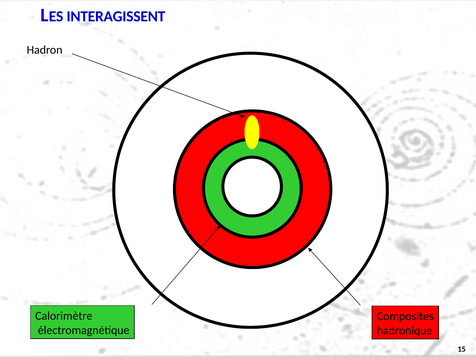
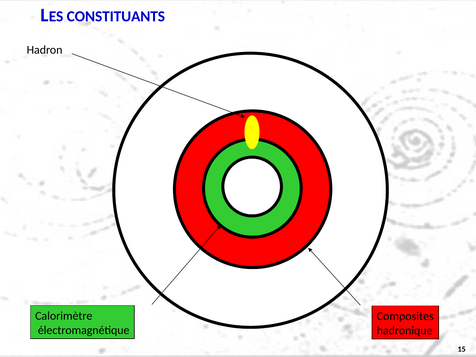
INTERAGISSENT: INTERAGISSENT -> CONSTITUANTS
